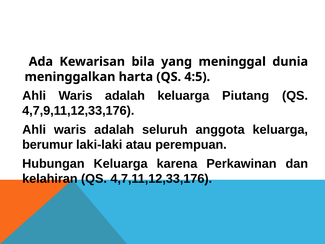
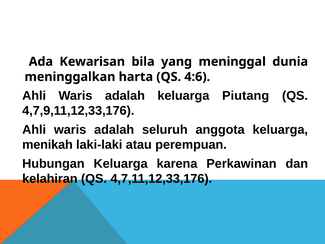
4:5: 4:5 -> 4:6
berumur: berumur -> menikah
